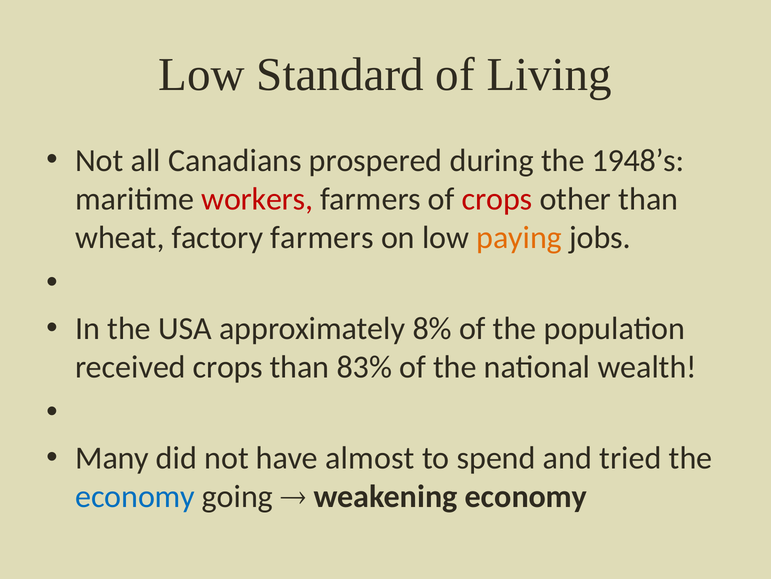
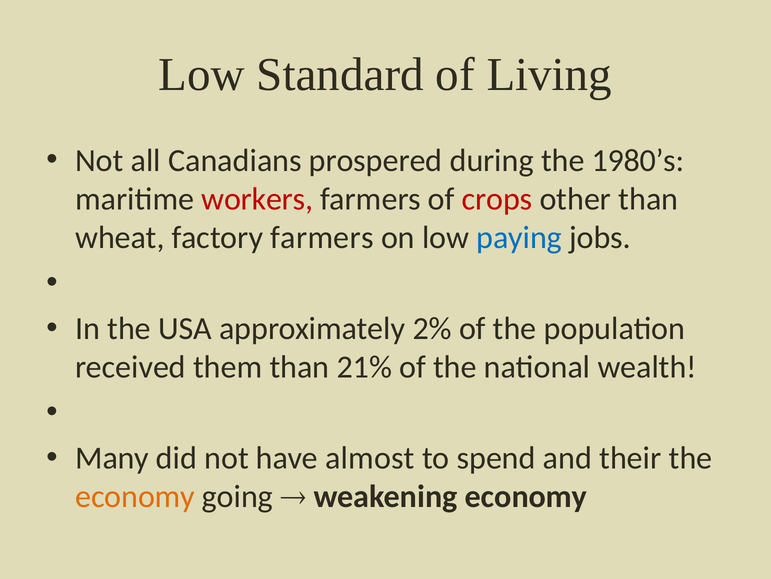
1948’s: 1948’s -> 1980’s
paying colour: orange -> blue
8%: 8% -> 2%
received crops: crops -> them
83%: 83% -> 21%
tried: tried -> their
economy at (135, 496) colour: blue -> orange
